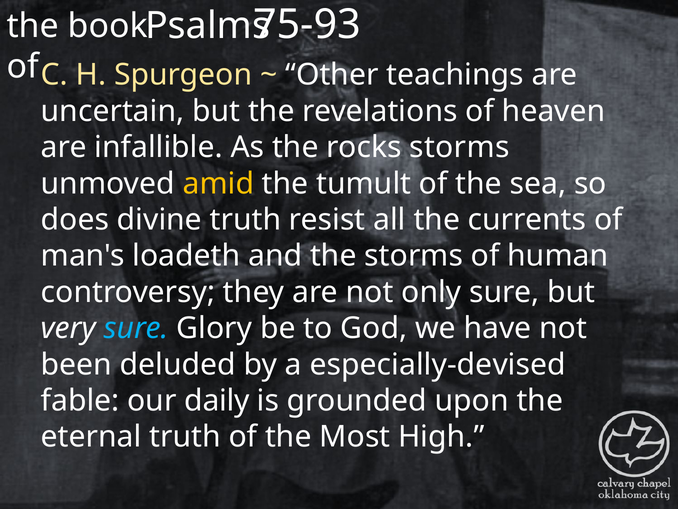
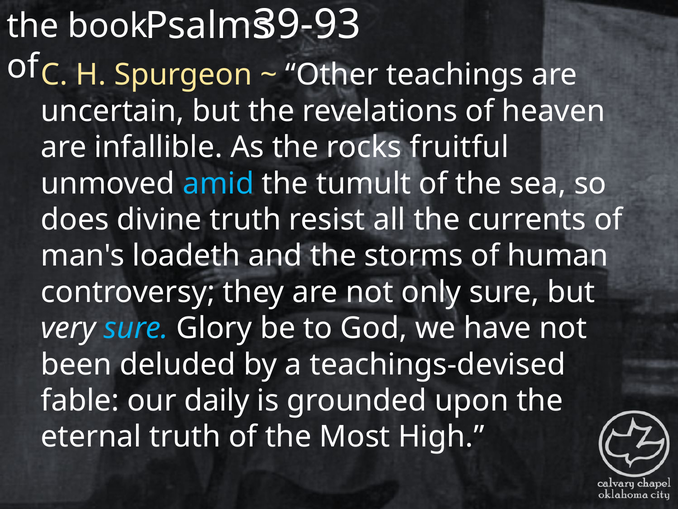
75-93: 75-93 -> 39-93
rocks storms: storms -> fruitful
amid colour: yellow -> light blue
especially-devised: especially-devised -> teachings-devised
